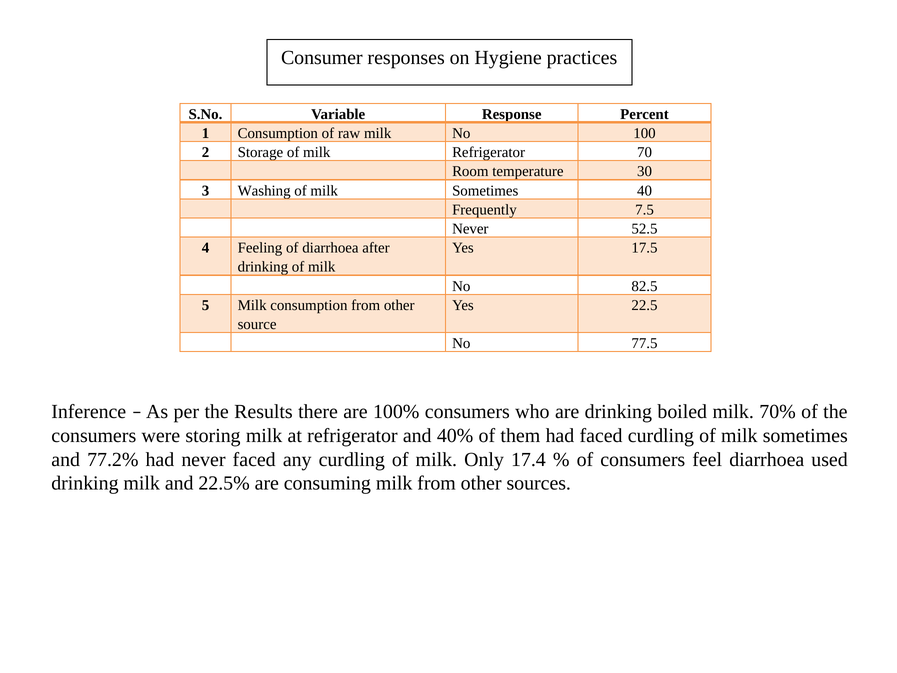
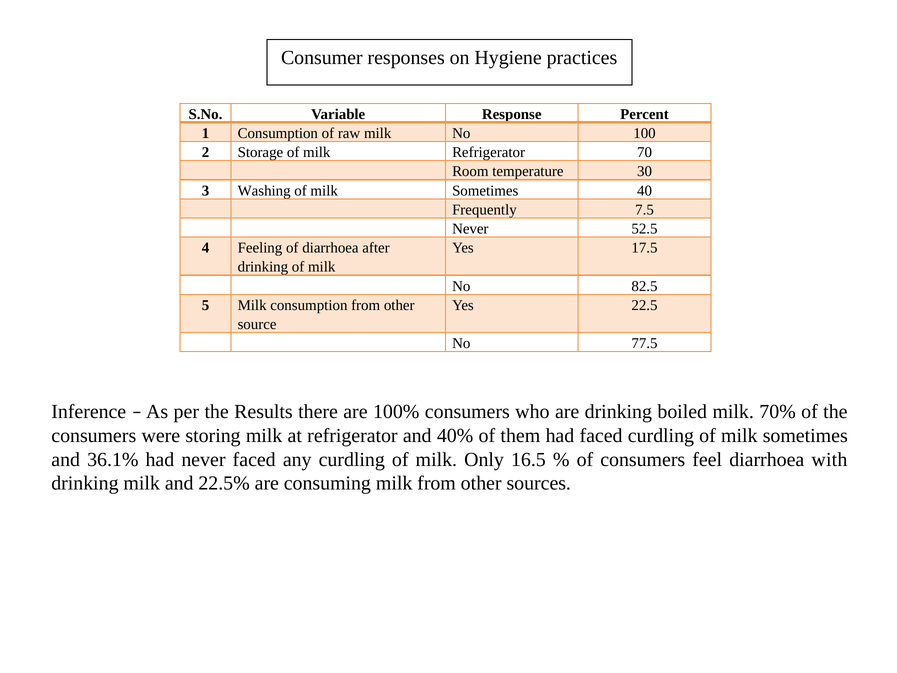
77.2%: 77.2% -> 36.1%
17.4: 17.4 -> 16.5
used: used -> with
